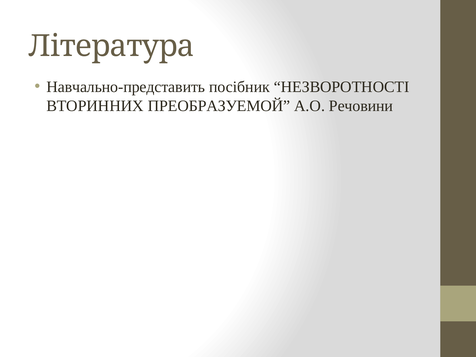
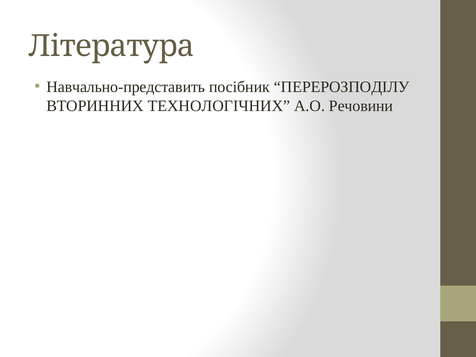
НЕЗВОРОТНОСТІ: НЕЗВОРОТНОСТІ -> ПЕРЕРОЗПОДІЛУ
ПРЕОБРАЗУЕМОЙ: ПРЕОБРАЗУЕМОЙ -> ТЕХНОЛОГІЧНИХ
